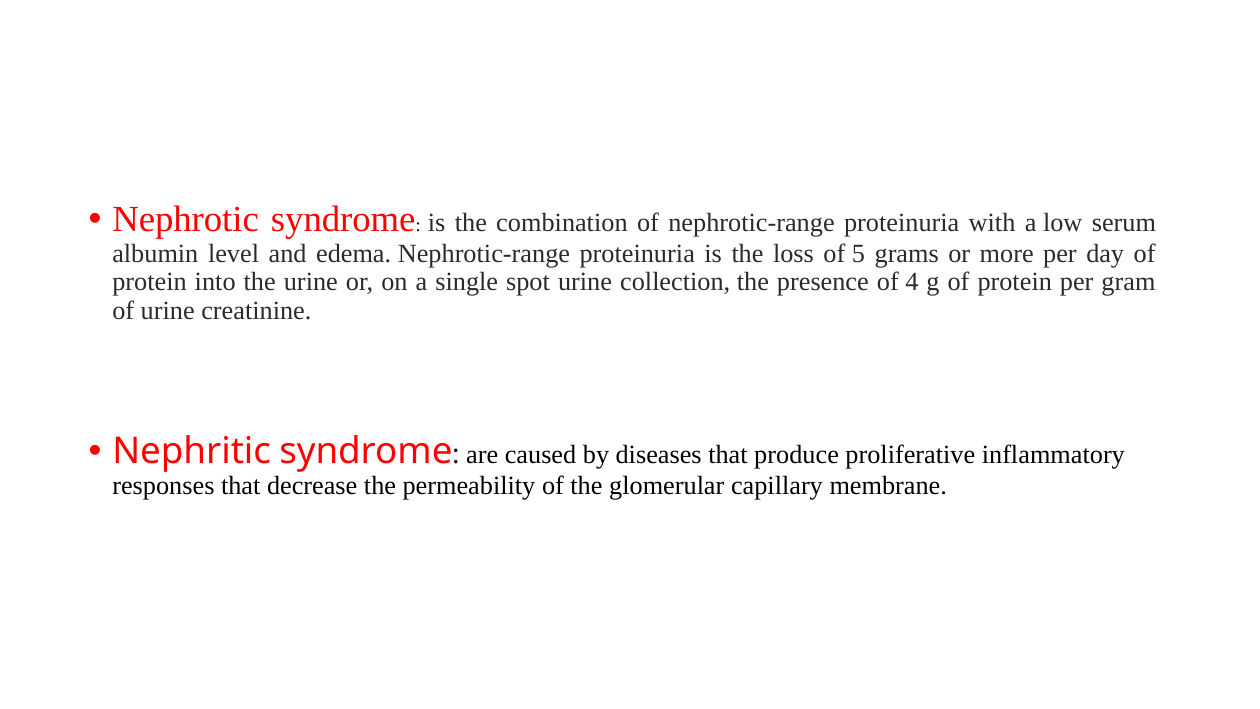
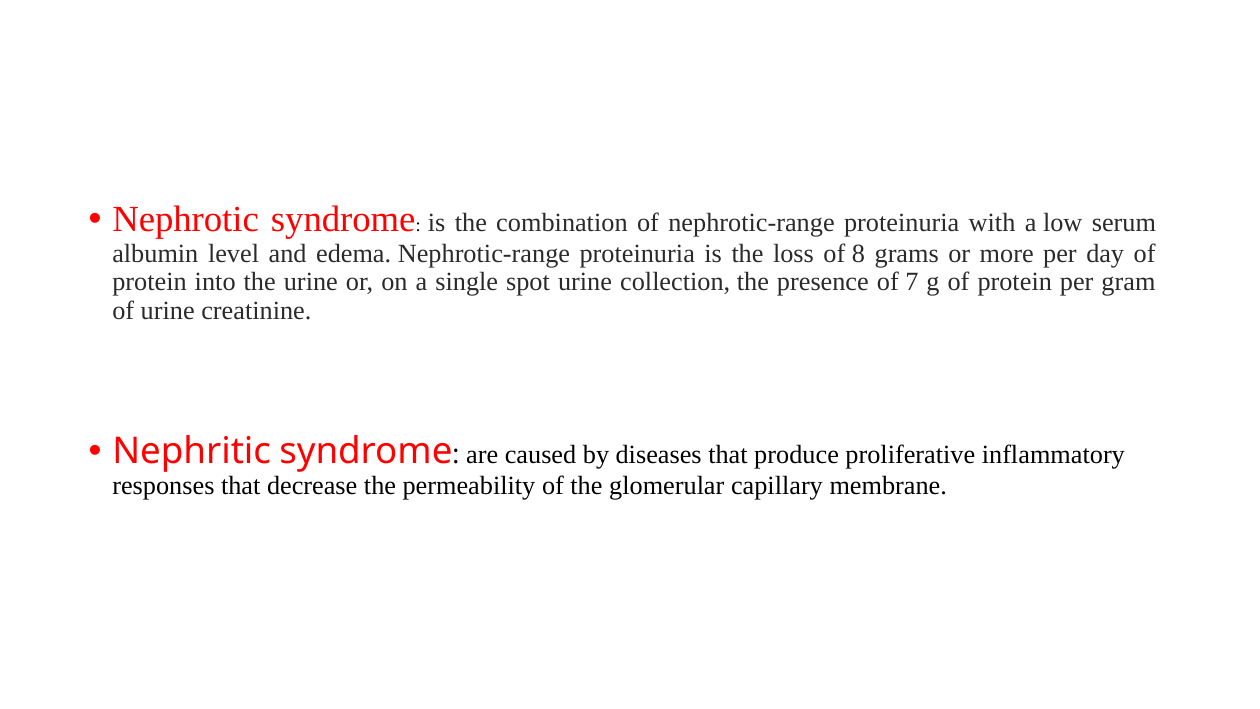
5: 5 -> 8
4: 4 -> 7
